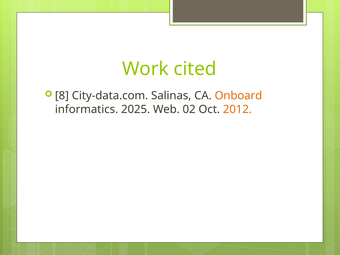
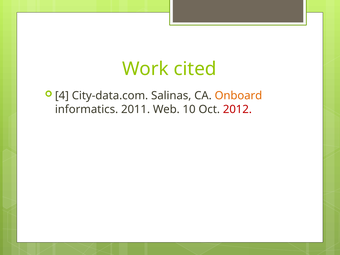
8: 8 -> 4
2025: 2025 -> 2011
02: 02 -> 10
2012 colour: orange -> red
